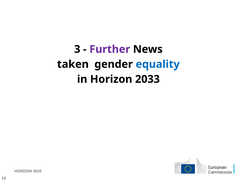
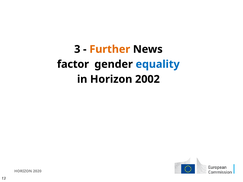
Further colour: purple -> orange
taken: taken -> factor
2033: 2033 -> 2002
